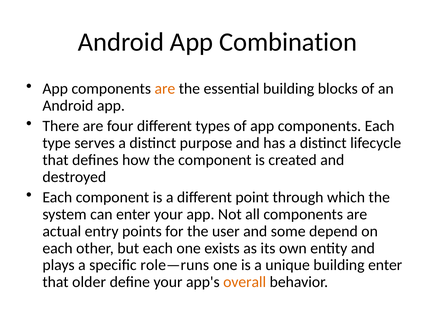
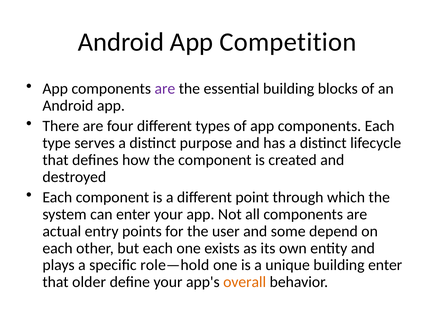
Combination: Combination -> Competition
are at (165, 89) colour: orange -> purple
role—runs: role—runs -> role—hold
